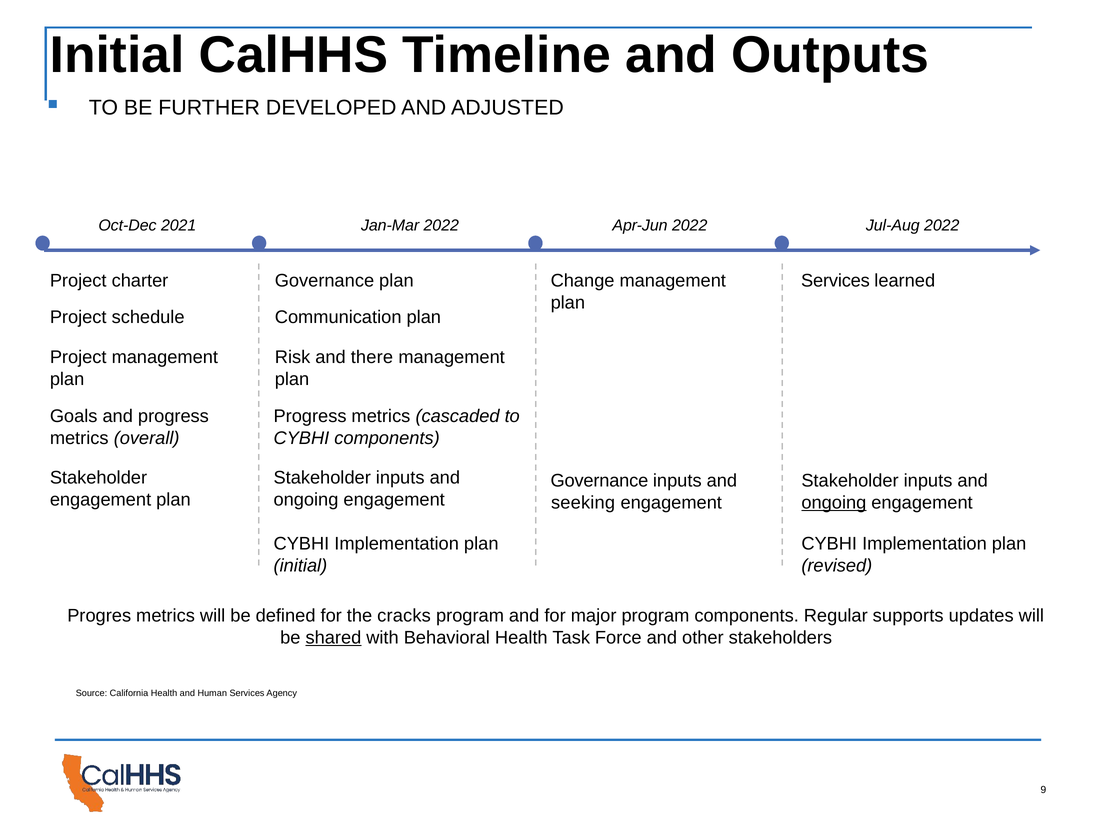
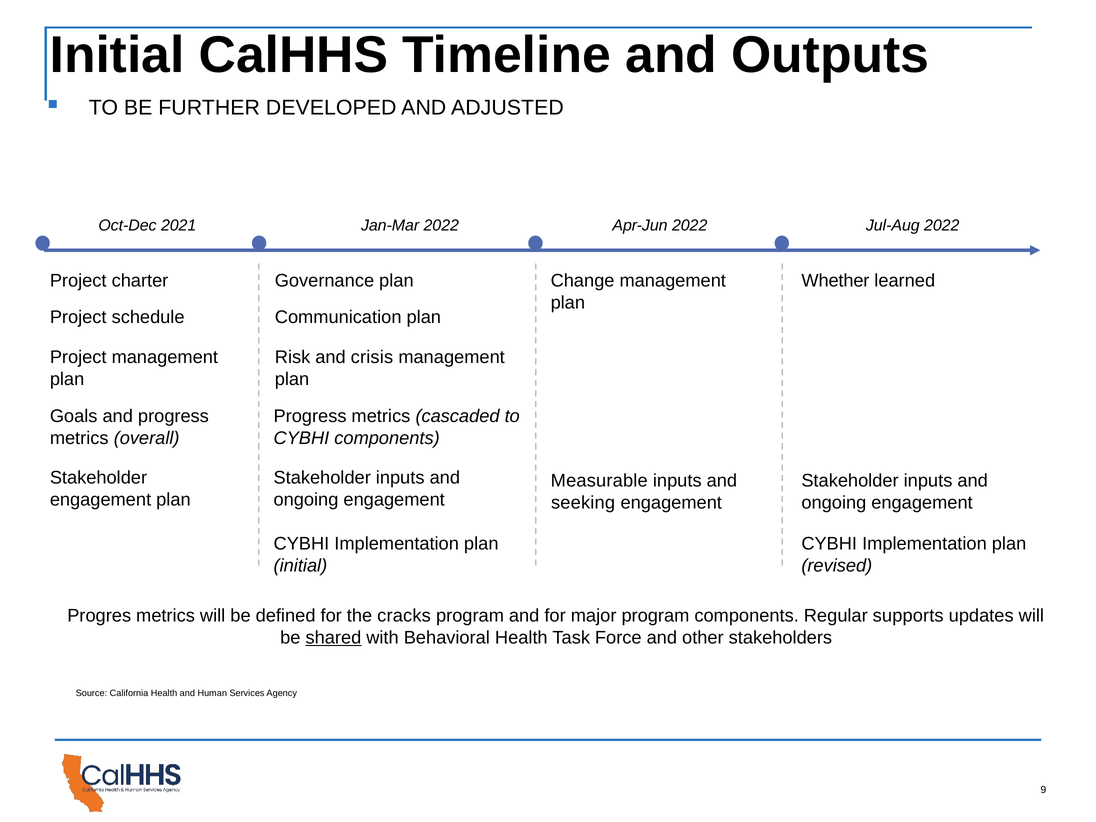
Services at (835, 281): Services -> Whether
there: there -> crisis
Governance at (599, 481): Governance -> Measurable
ongoing at (834, 503) underline: present -> none
